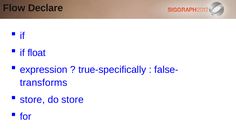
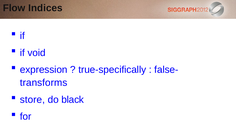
Declare: Declare -> Indices
float: float -> void
do store: store -> black
